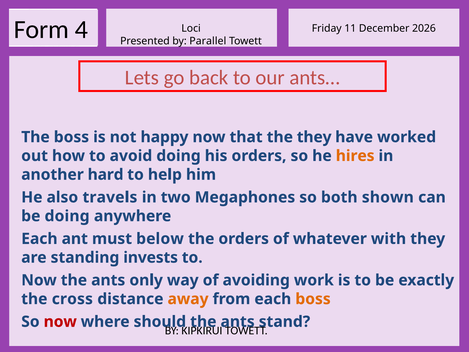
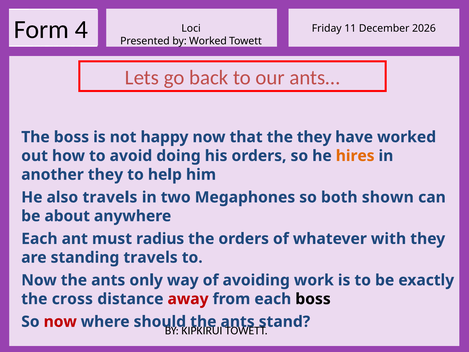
by Parallel: Parallel -> Worked
another hard: hard -> they
be doing: doing -> about
below: below -> radius
standing invests: invests -> travels
away colour: orange -> red
boss at (313, 299) colour: orange -> black
